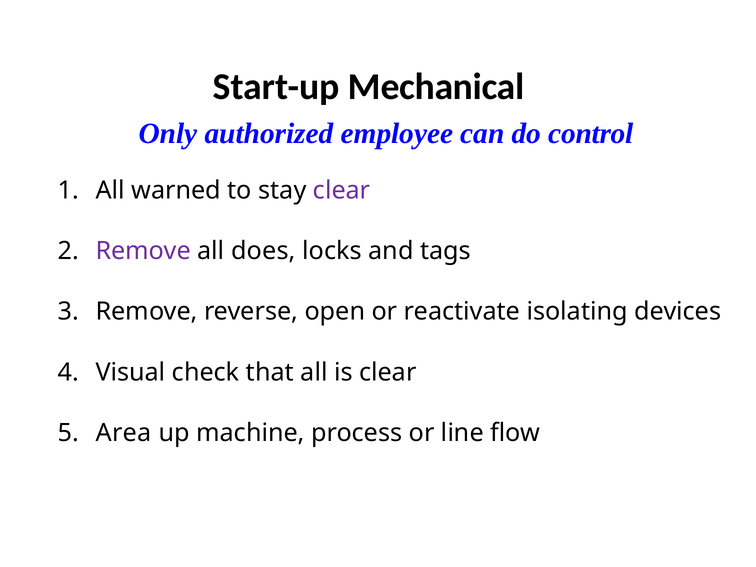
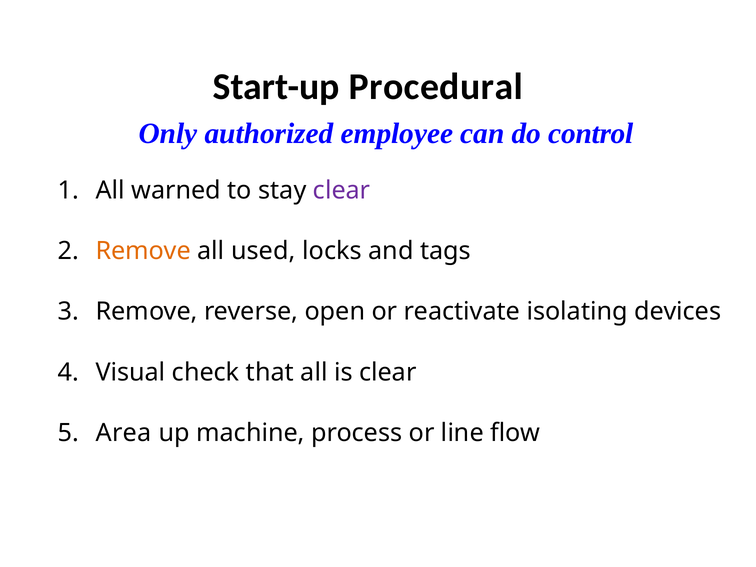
Mechanical: Mechanical -> Procedural
Remove at (143, 251) colour: purple -> orange
does: does -> used
